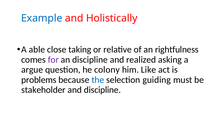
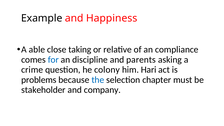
Example colour: blue -> black
Holistically: Holistically -> Happiness
rightfulness: rightfulness -> compliance
for colour: purple -> blue
realized: realized -> parents
argue: argue -> crime
Like: Like -> Hari
guiding: guiding -> chapter
and discipline: discipline -> company
